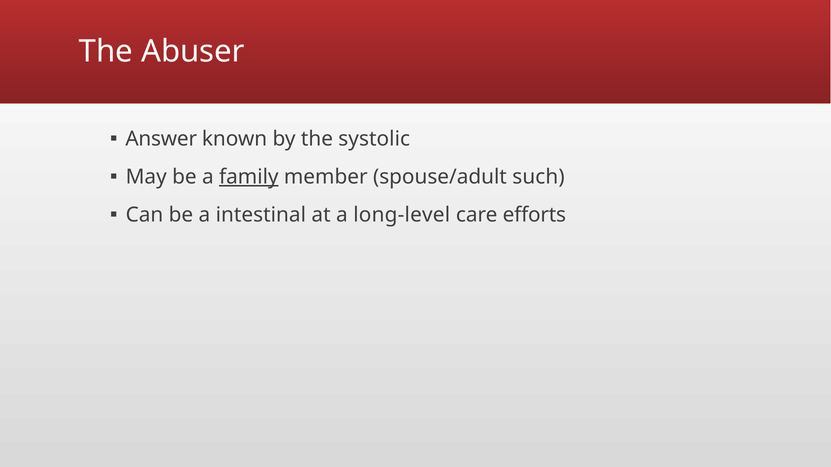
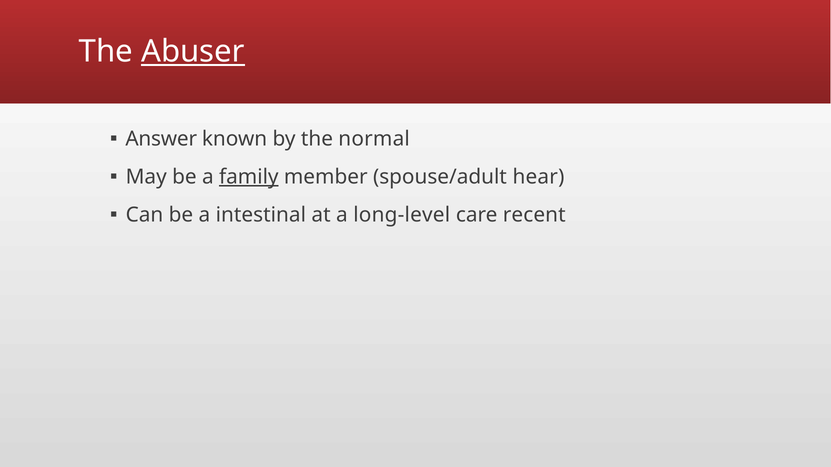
Abuser underline: none -> present
systolic: systolic -> normal
such: such -> hear
efforts: efforts -> recent
